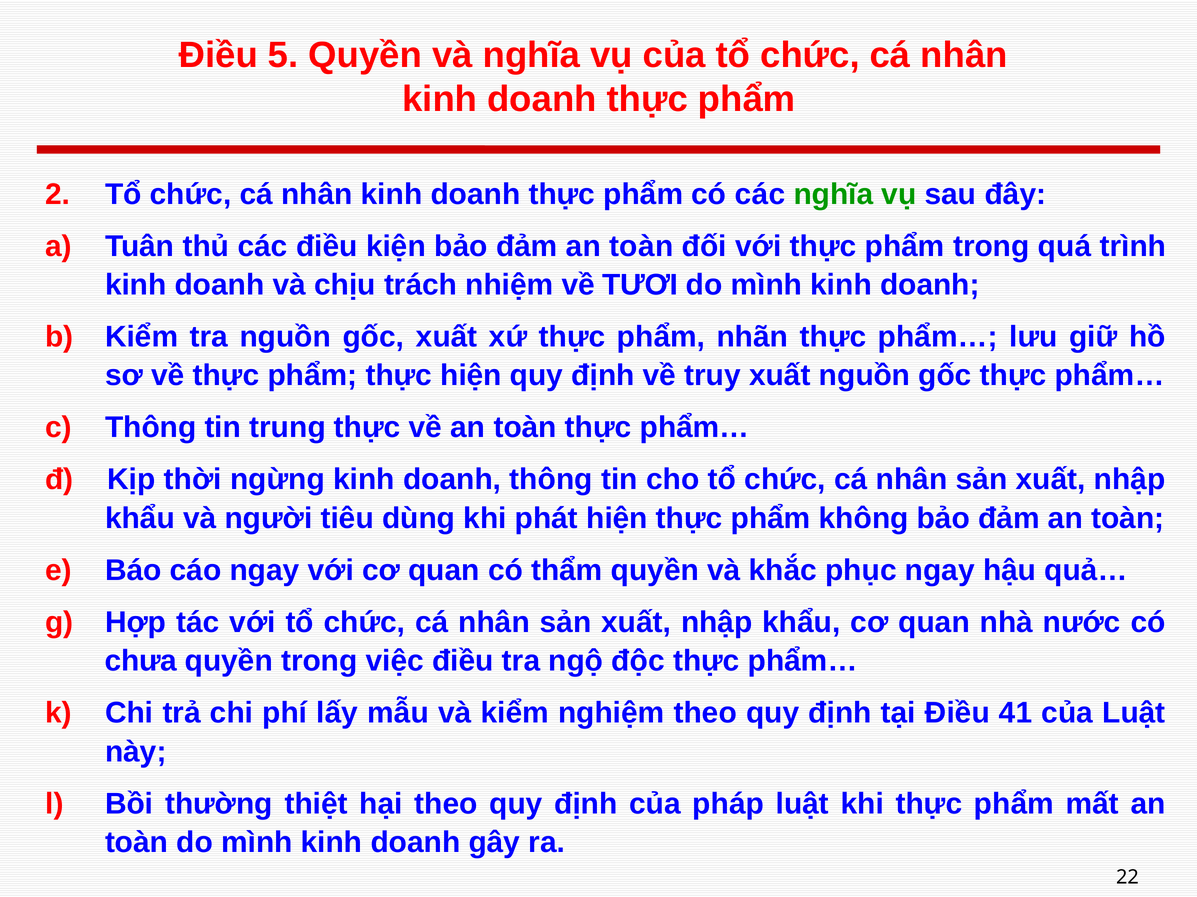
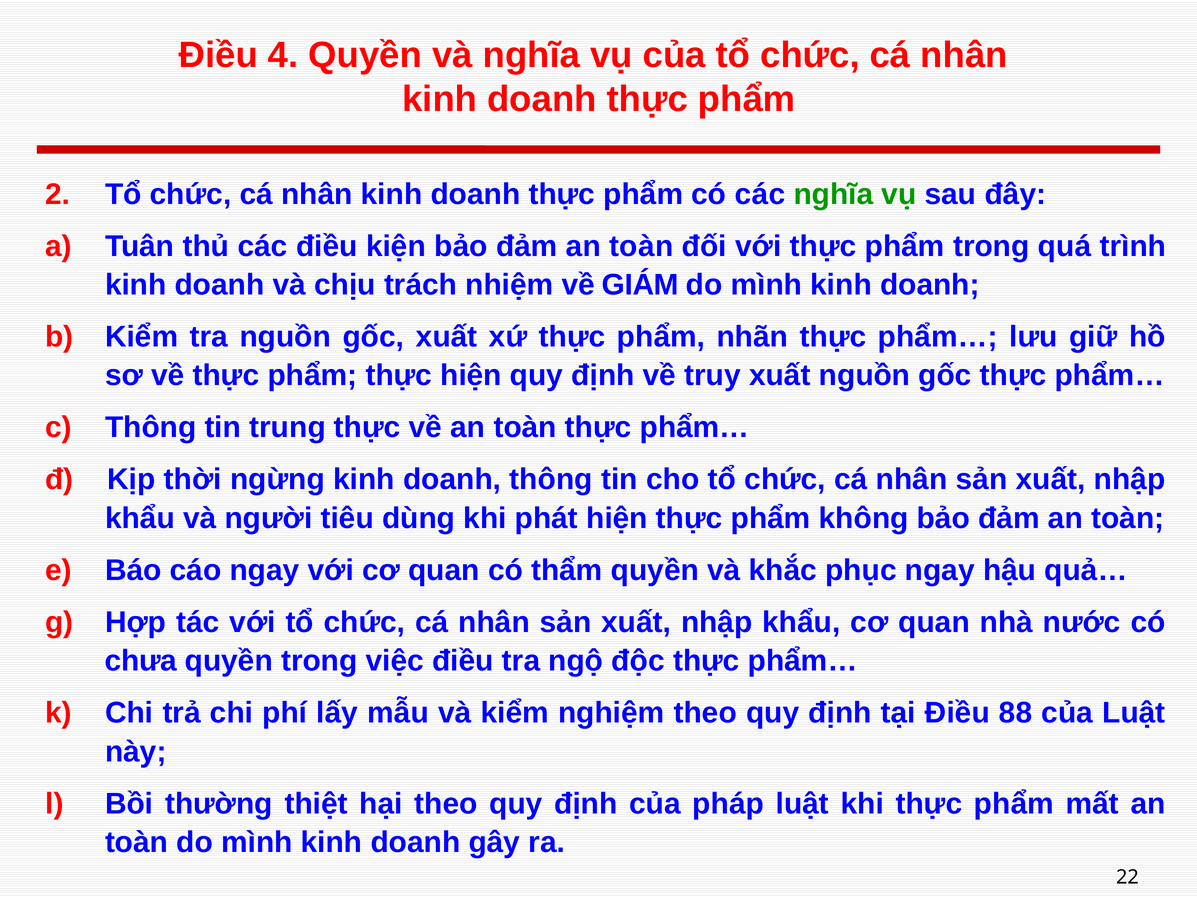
5: 5 -> 4
TƯƠI: TƯƠI -> GIÁM
41: 41 -> 88
